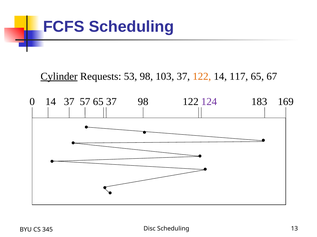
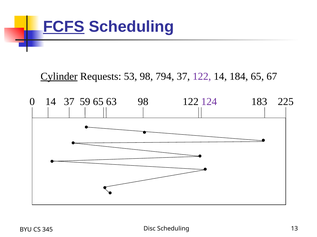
FCFS underline: none -> present
103: 103 -> 794
122 at (202, 77) colour: orange -> purple
117: 117 -> 184
57: 57 -> 59
65 37: 37 -> 63
169: 169 -> 225
